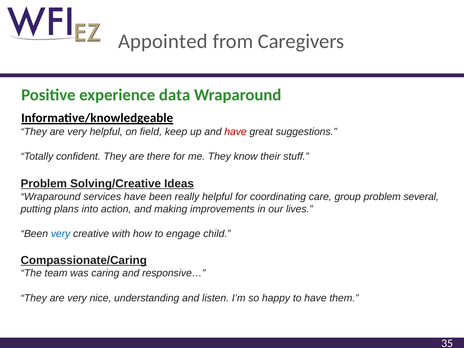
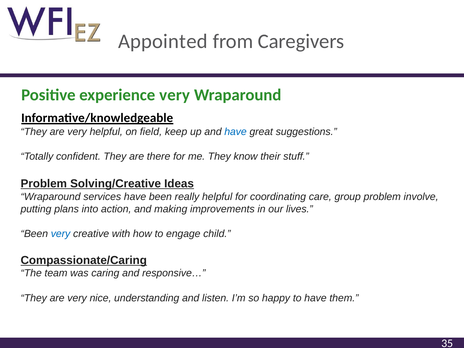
experience data: data -> very
have at (236, 132) colour: red -> blue
several: several -> involve
